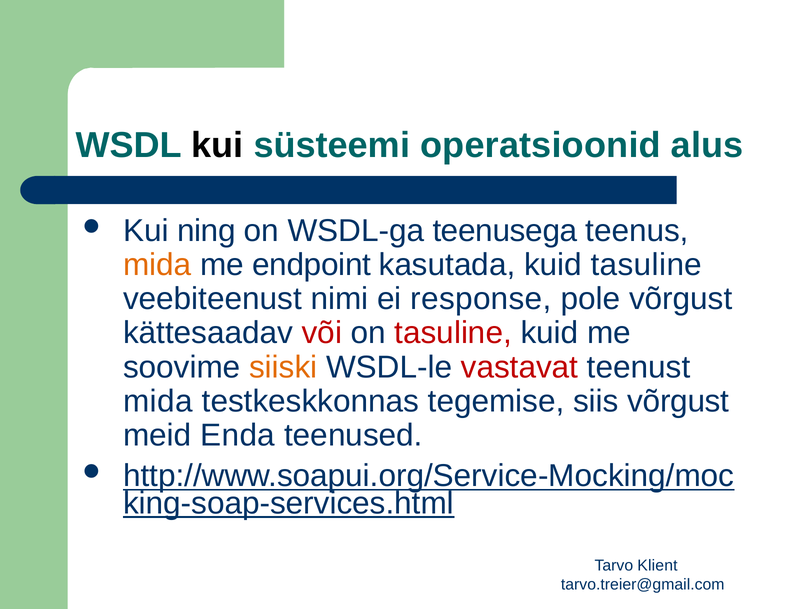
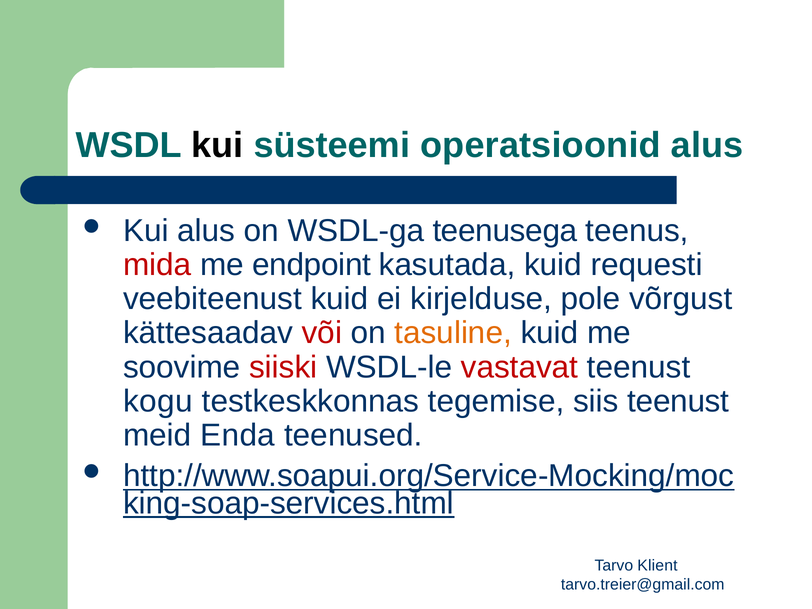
Kui ning: ning -> alus
mida at (157, 265) colour: orange -> red
kuid tasuline: tasuline -> requesti
veebiteenust nimi: nimi -> kuid
response: response -> kirjelduse
tasuline at (453, 333) colour: red -> orange
siiski colour: orange -> red
mida at (158, 401): mida -> kogu
siis võrgust: võrgust -> teenust
